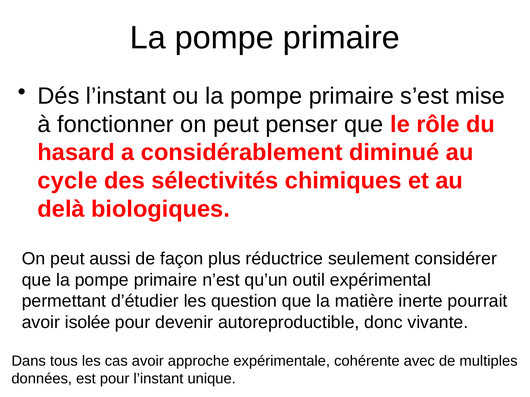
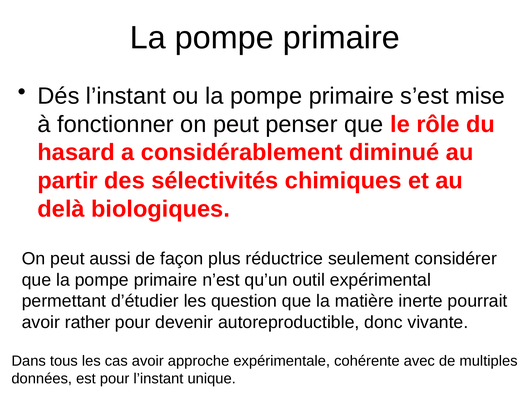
cycle: cycle -> partir
isolée: isolée -> rather
